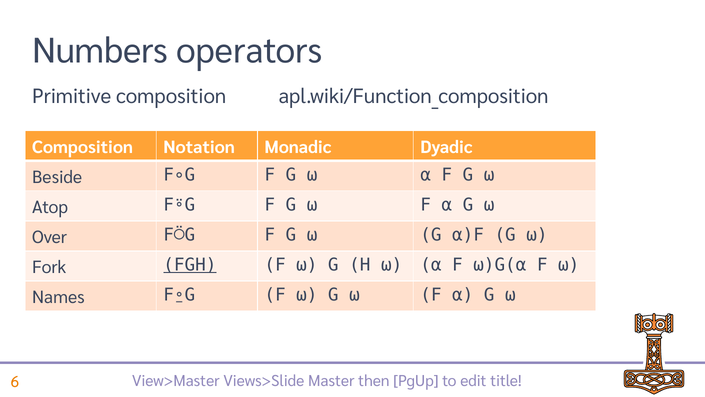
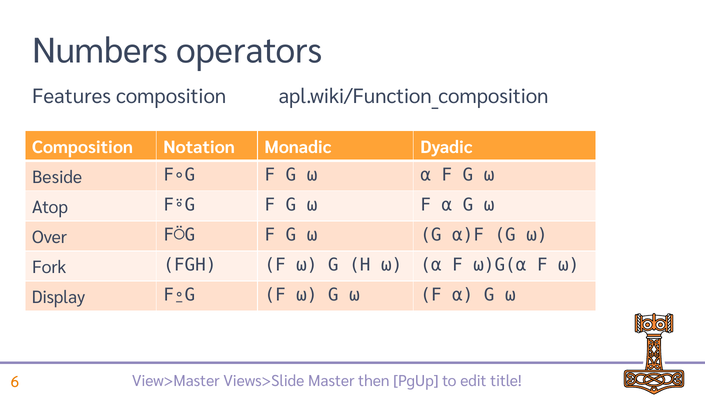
Primitive: Primitive -> Features
FGH underline: present -> none
Names: Names -> Display
